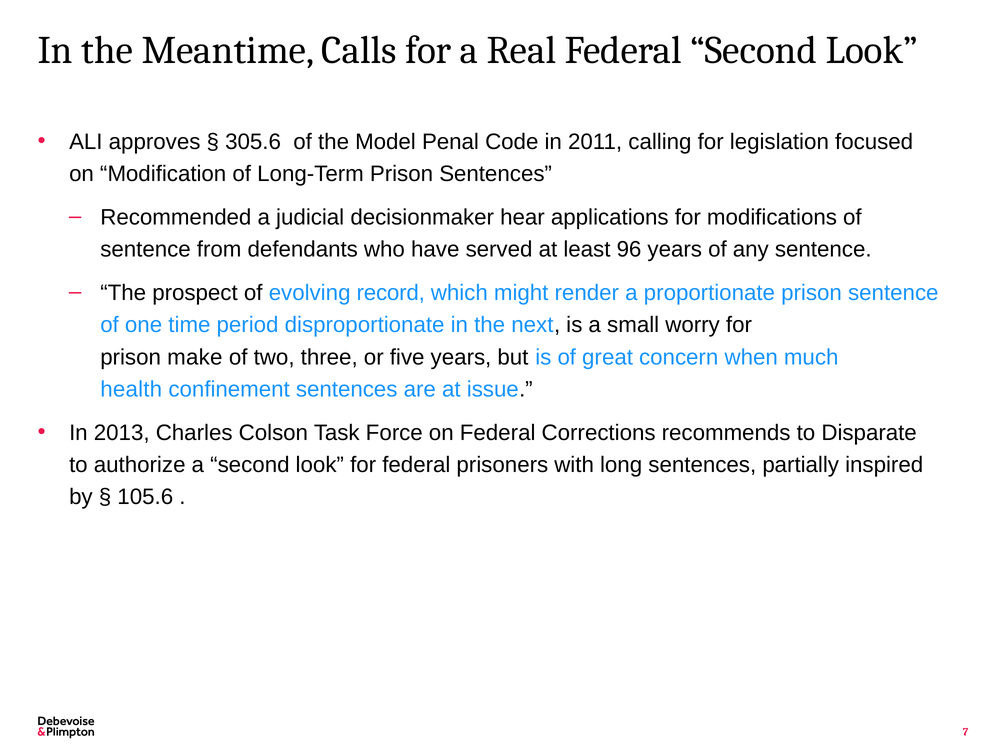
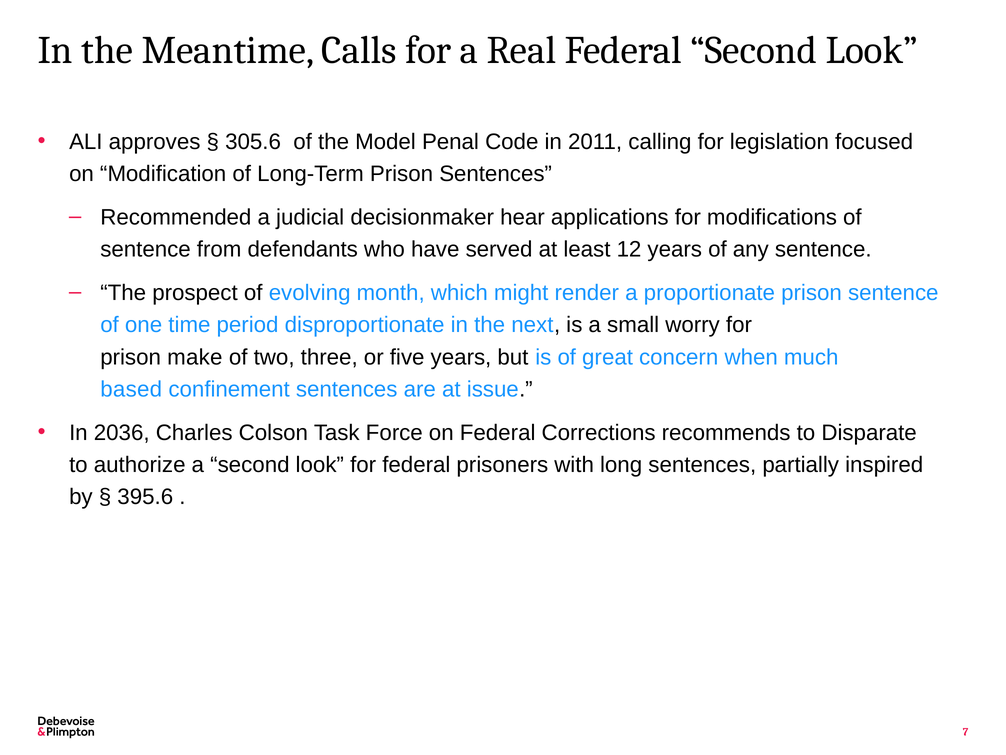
96: 96 -> 12
record: record -> month
health: health -> based
2013: 2013 -> 2036
105.6: 105.6 -> 395.6
